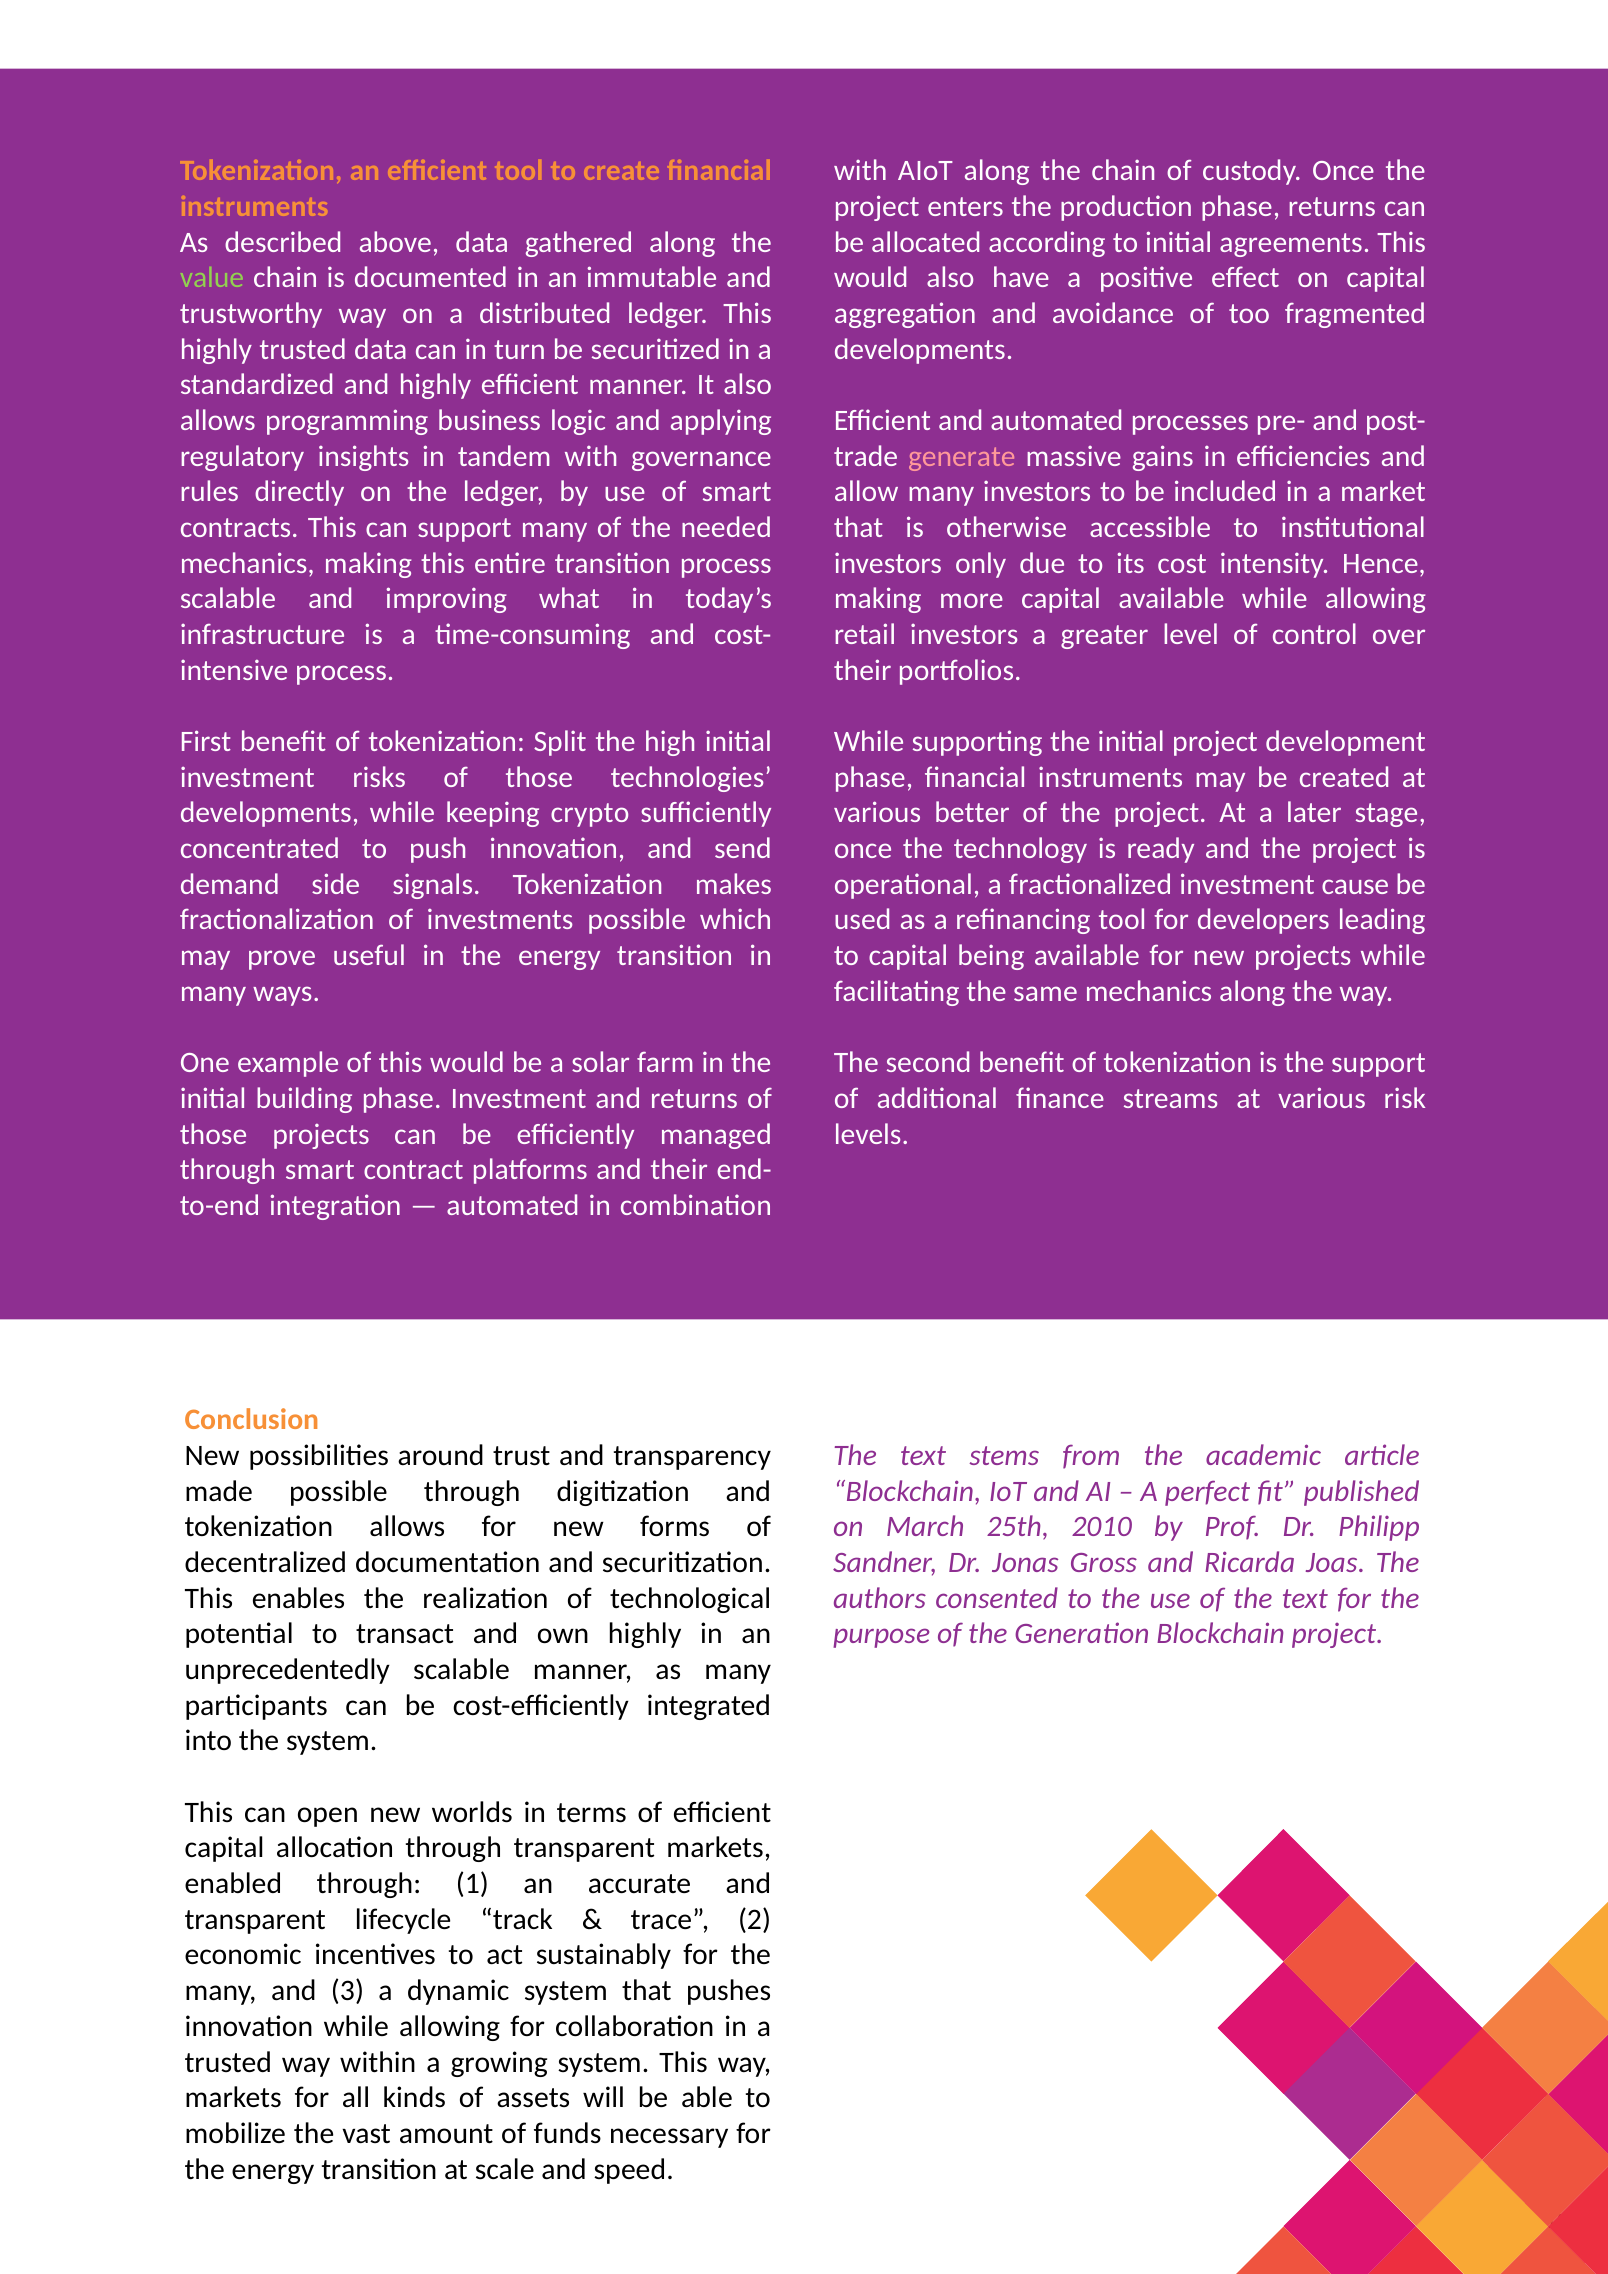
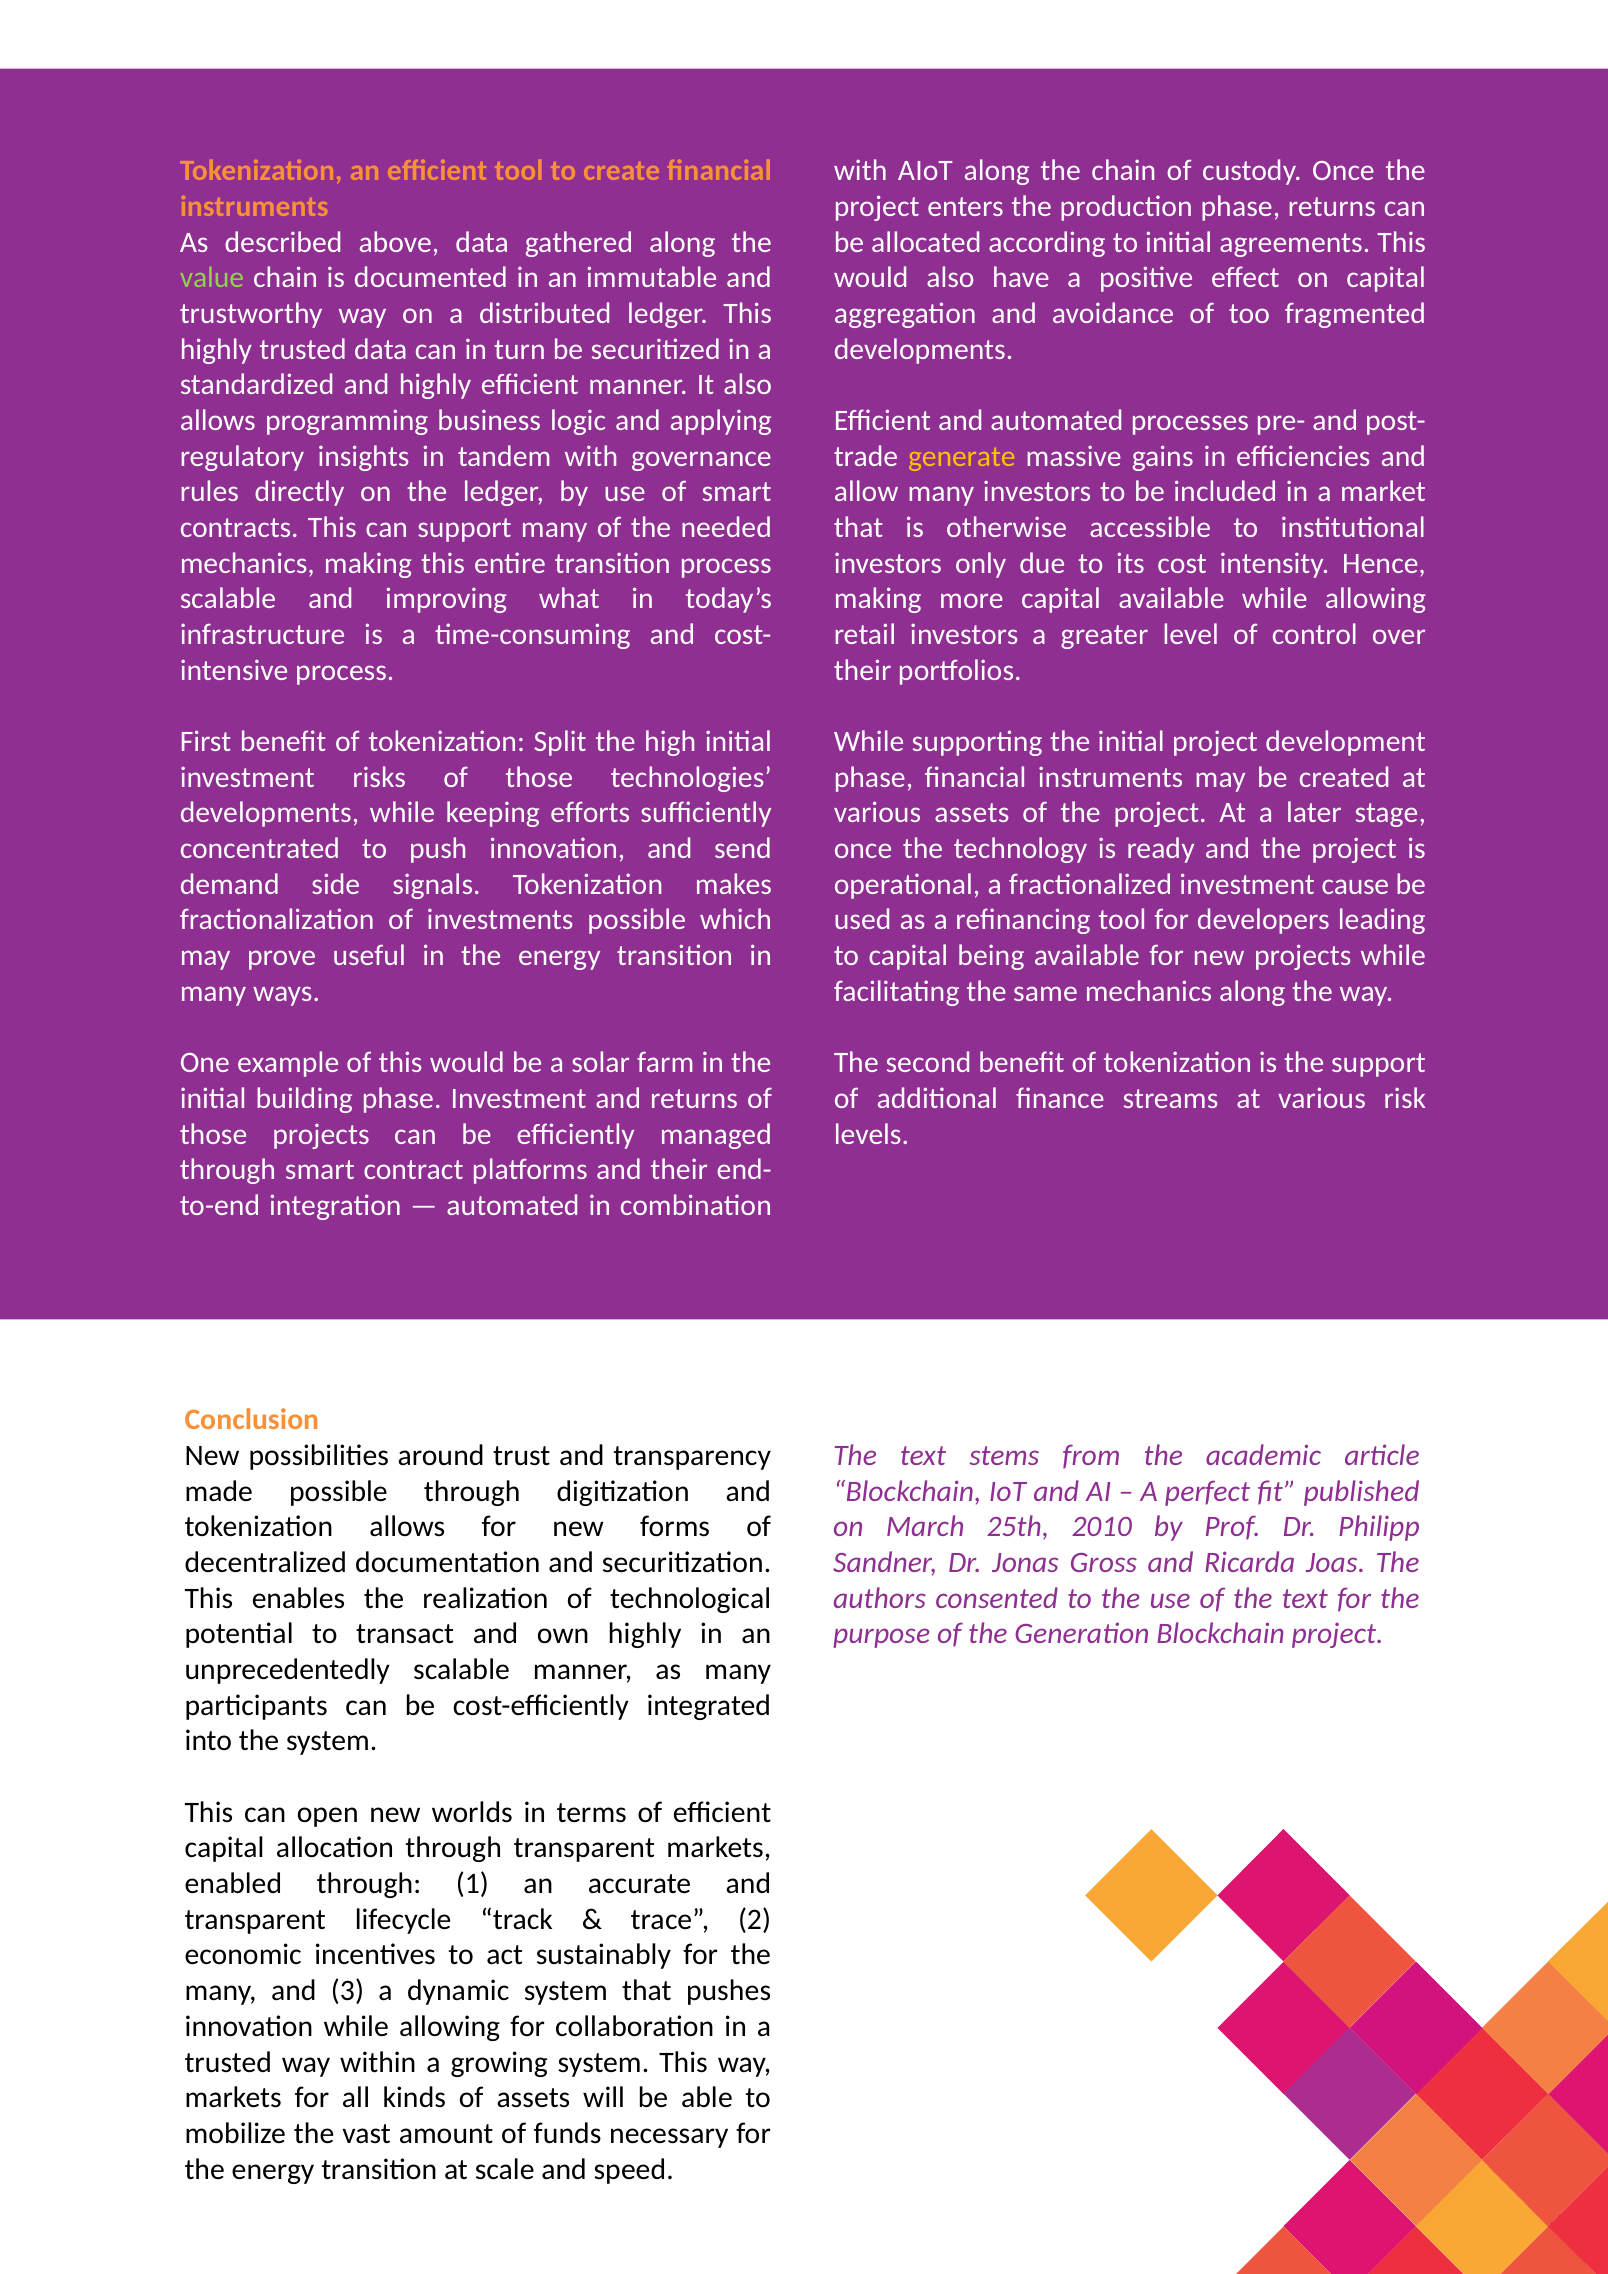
generate colour: pink -> yellow
crypto: crypto -> efforts
various better: better -> assets
